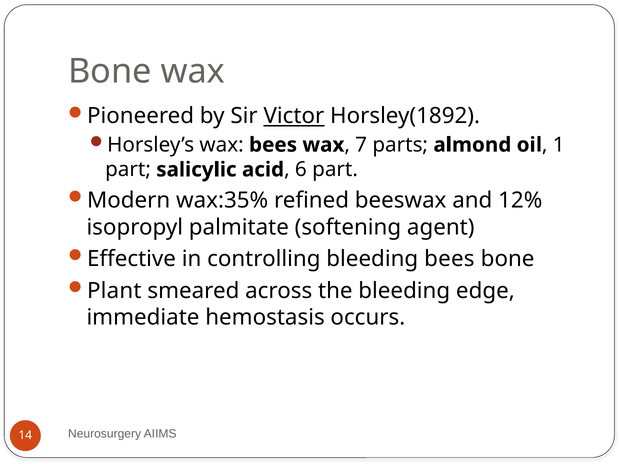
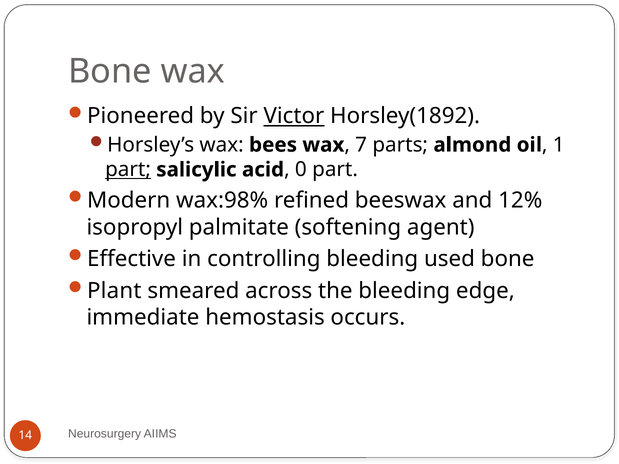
part at (128, 170) underline: none -> present
6: 6 -> 0
wax:35%: wax:35% -> wax:98%
bleeding bees: bees -> used
